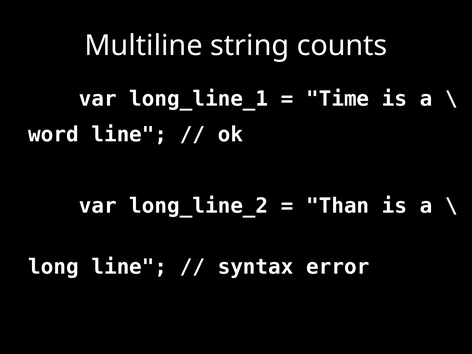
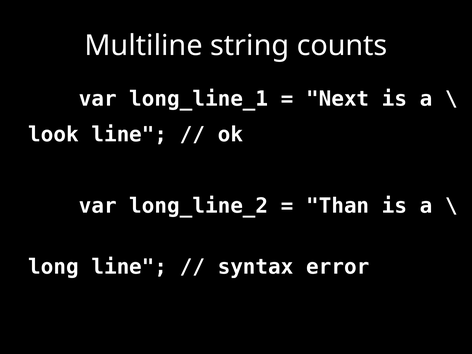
Time: Time -> Next
word: word -> look
